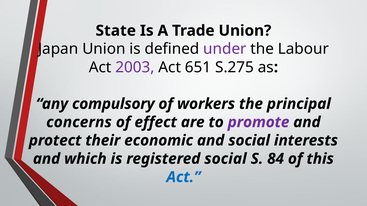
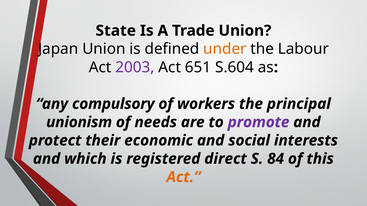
under colour: purple -> orange
S.275: S.275 -> S.604
concerns: concerns -> unionism
effect: effect -> needs
registered social: social -> direct
Act at (183, 177) colour: blue -> orange
